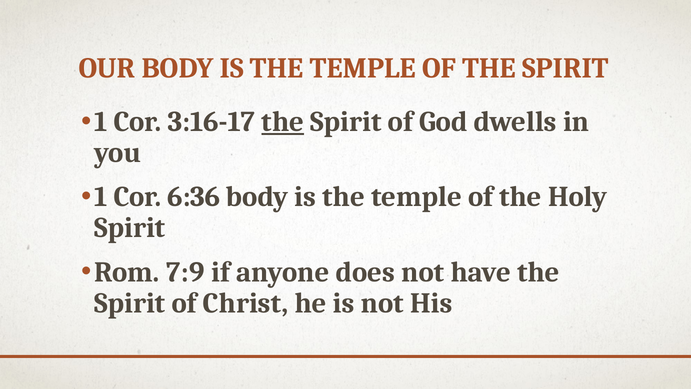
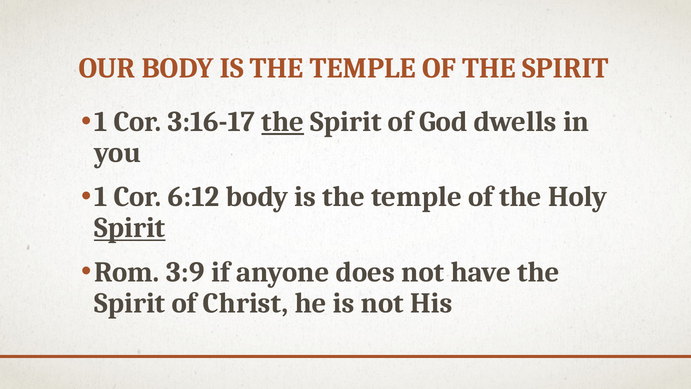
6:36: 6:36 -> 6:12
Spirit at (130, 228) underline: none -> present
7:9: 7:9 -> 3:9
